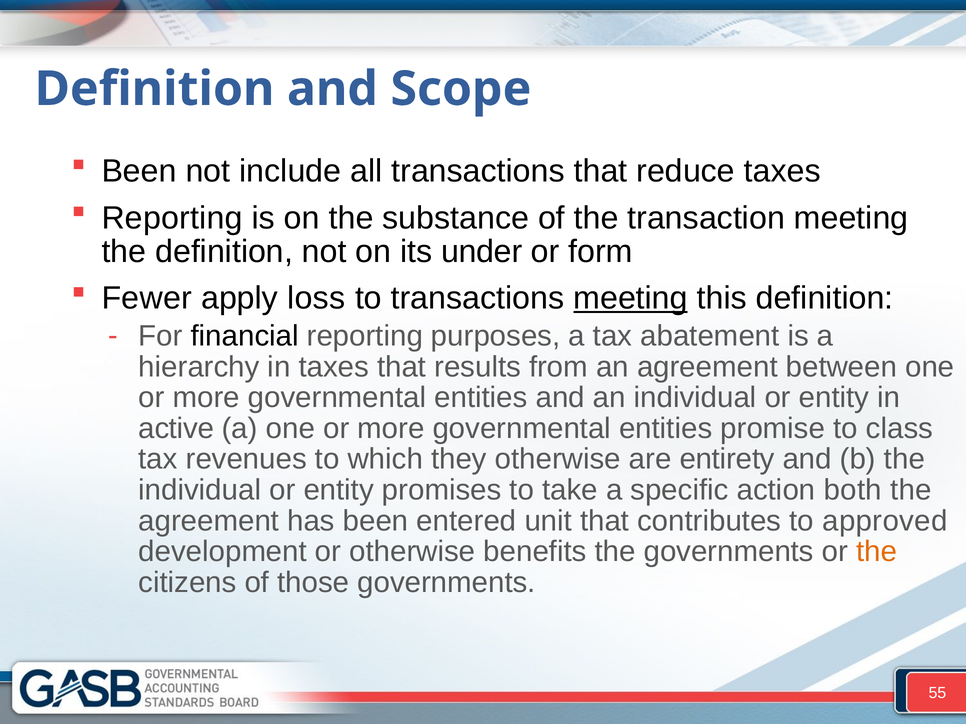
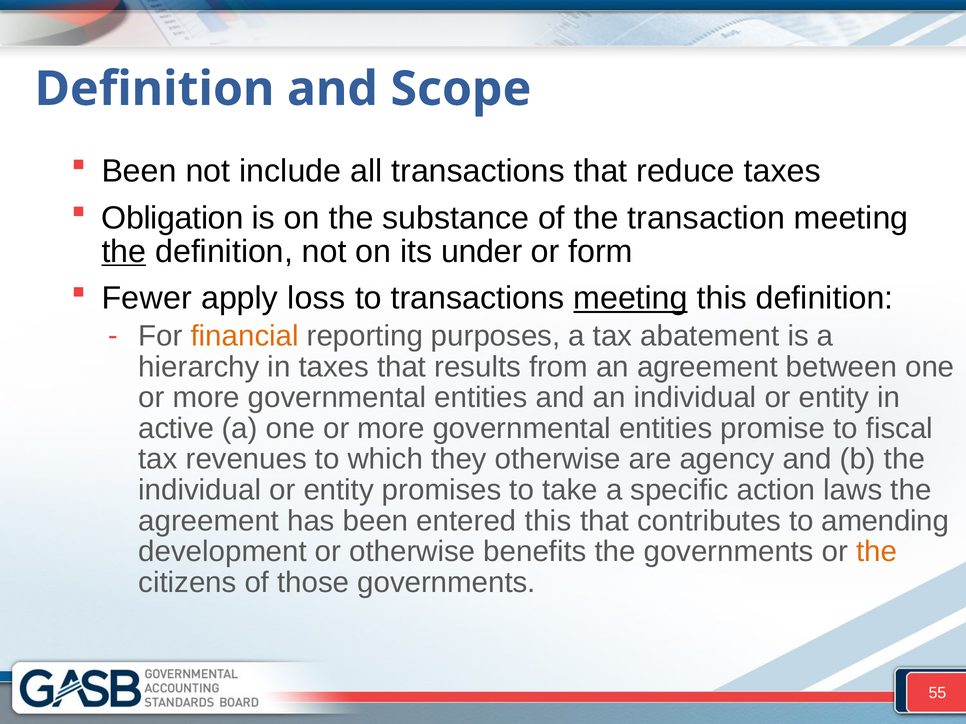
Reporting at (172, 218): Reporting -> Obligation
the at (124, 252) underline: none -> present
financial colour: black -> orange
class: class -> fiscal
entirety: entirety -> agency
both: both -> laws
entered unit: unit -> this
approved: approved -> amending
